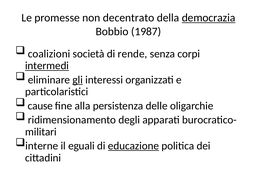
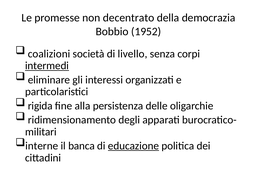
democrazia underline: present -> none
1987: 1987 -> 1952
rende: rende -> livello
gli underline: present -> none
cause: cause -> rigida
eguali: eguali -> banca
